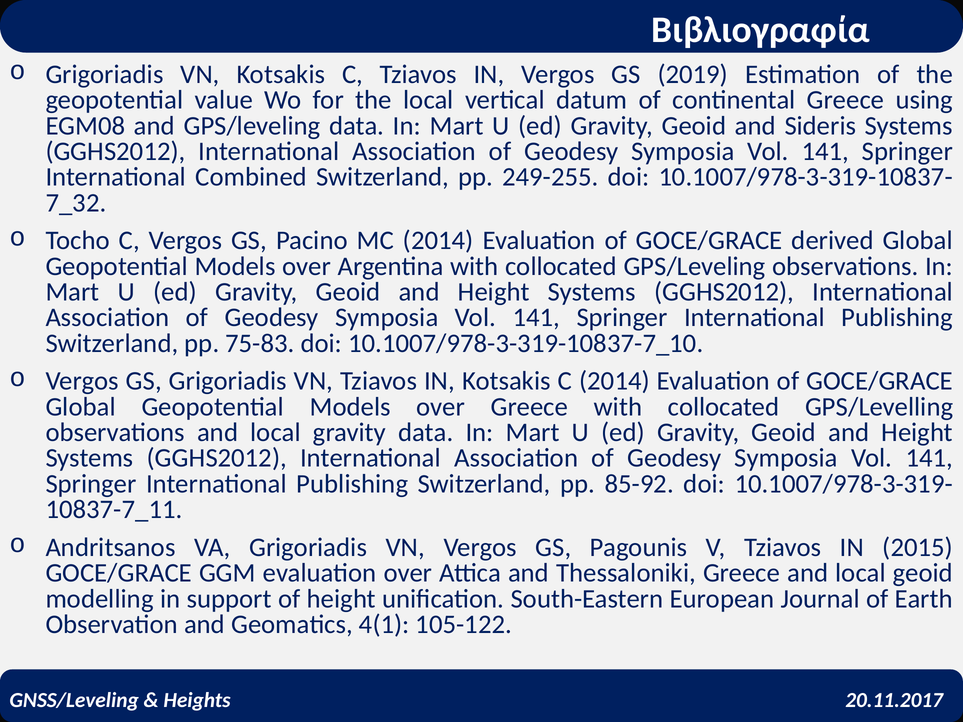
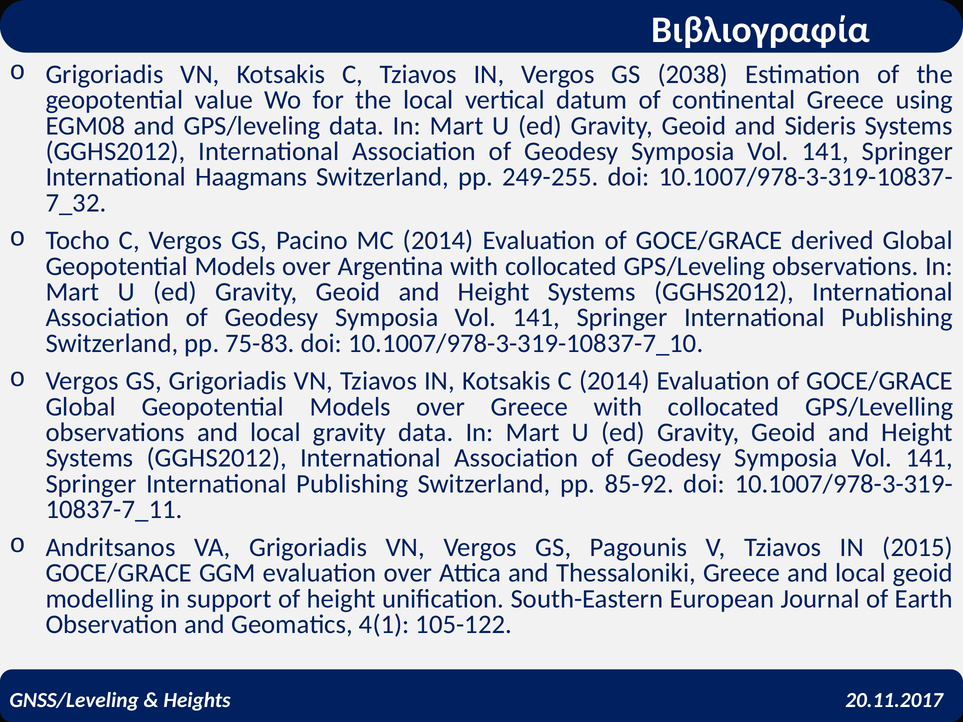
2019: 2019 -> 2038
Combined: Combined -> Haagmans
